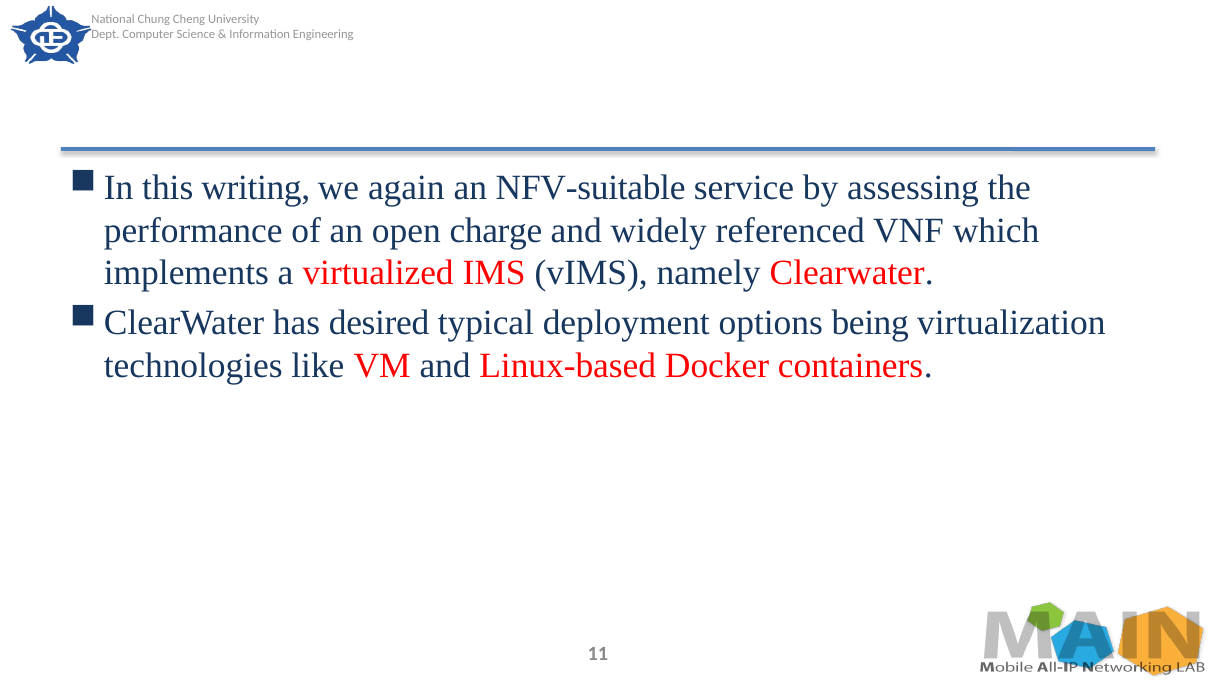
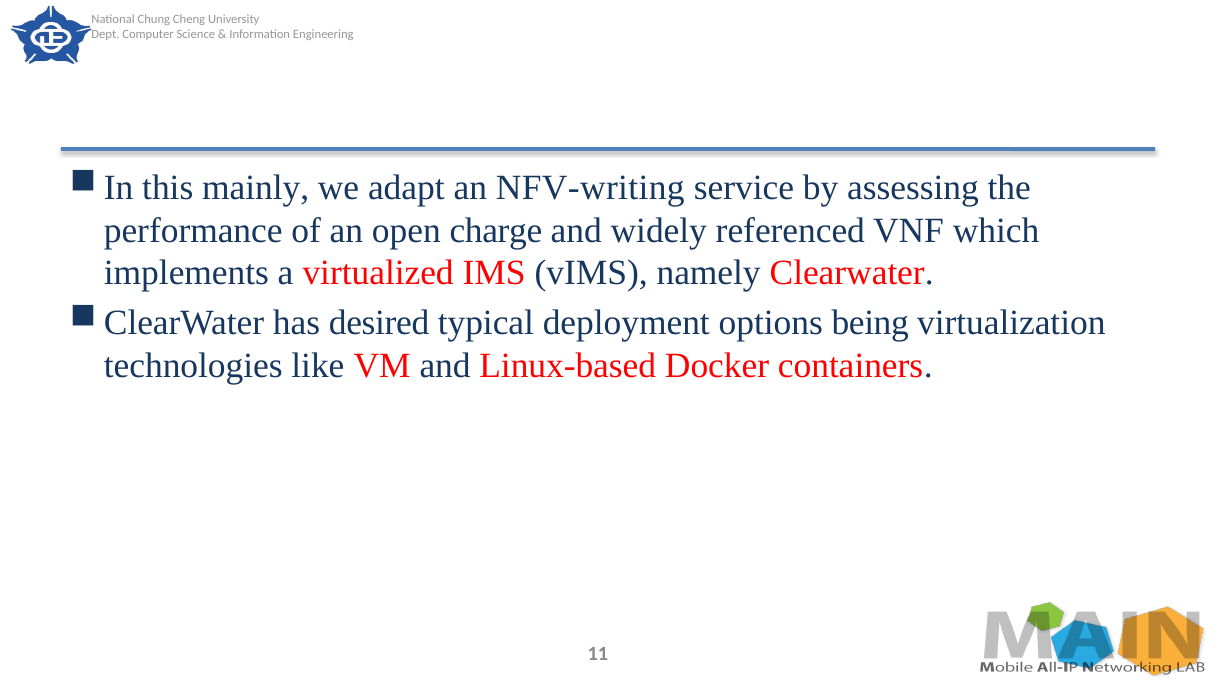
writing: writing -> mainly
again: again -> adapt
NFV-suitable: NFV-suitable -> NFV-writing
